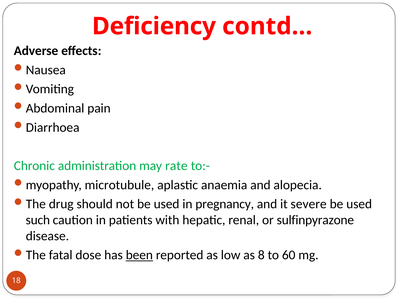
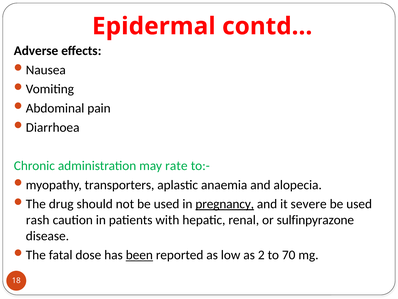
Deficiency: Deficiency -> Epidermal
microtubule: microtubule -> transporters
pregnancy underline: none -> present
such: such -> rash
8: 8 -> 2
60: 60 -> 70
